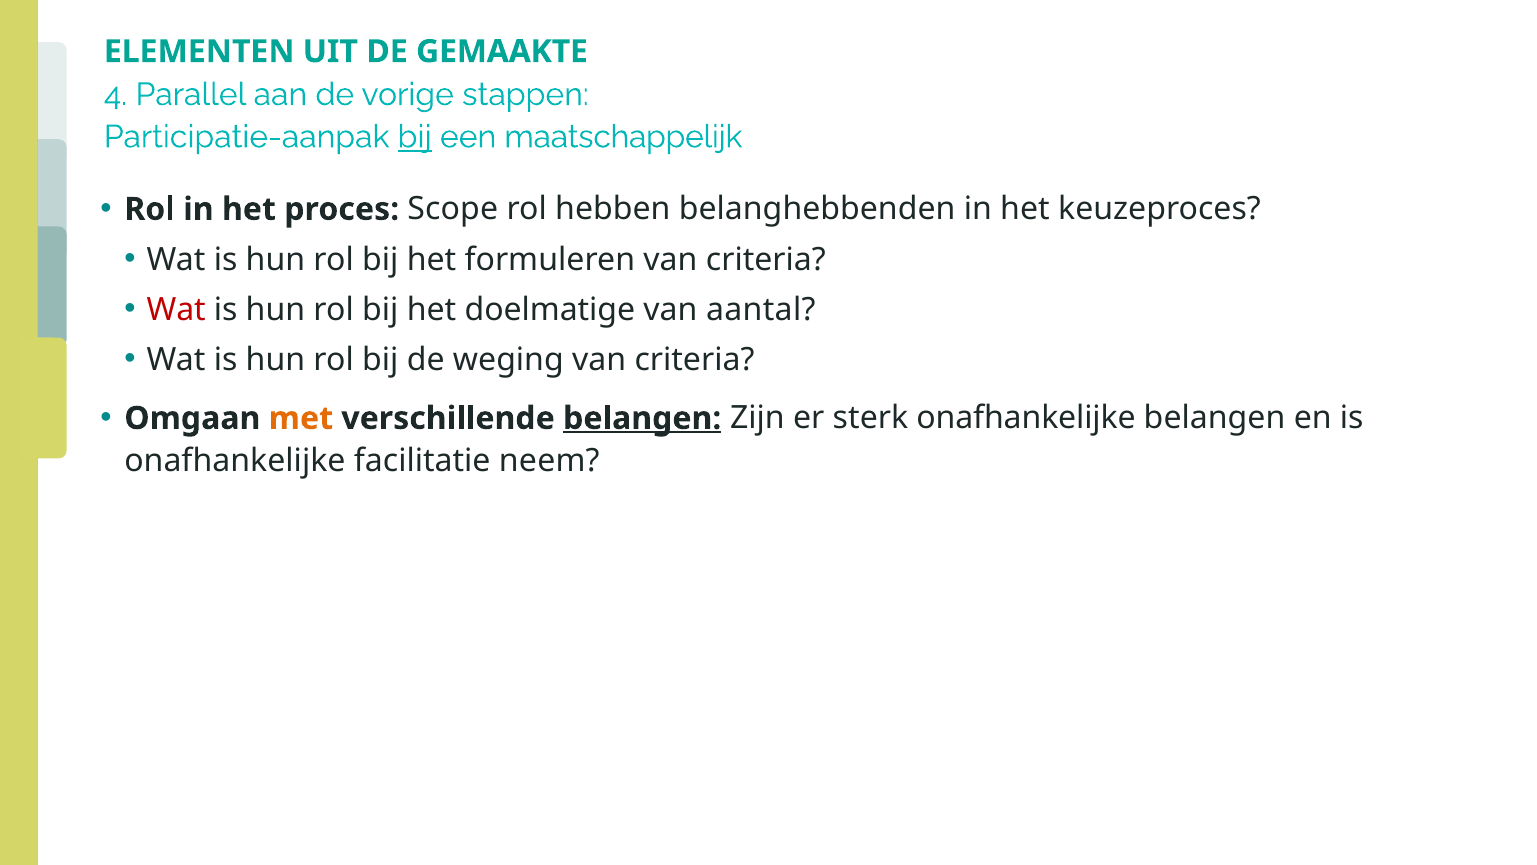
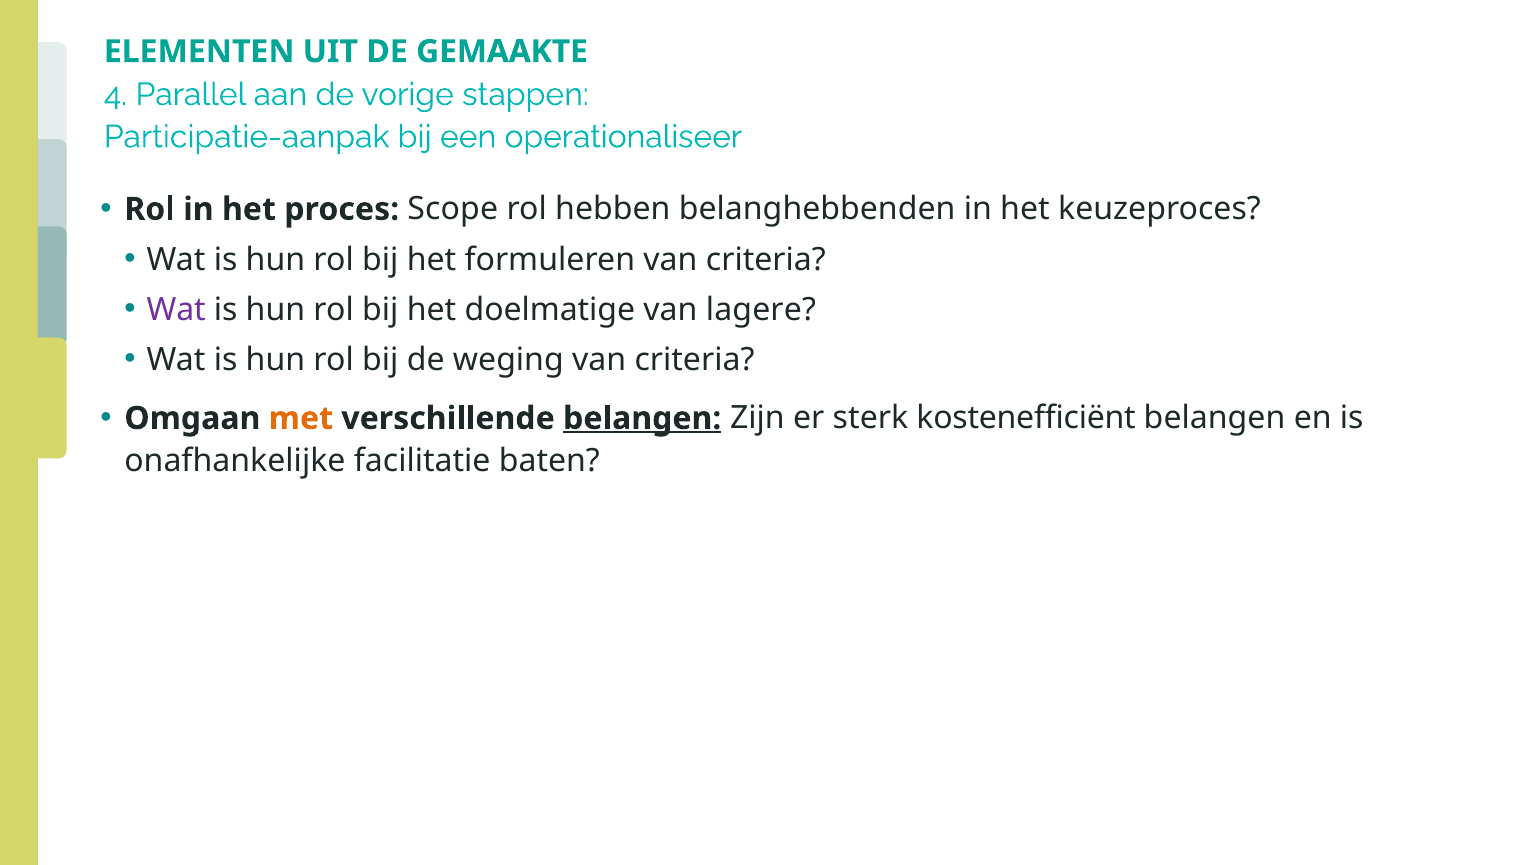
bij at (415, 137) underline: present -> none
maatschappelijk: maatschappelijk -> operationaliseer
Wat at (176, 310) colour: red -> purple
aantal: aantal -> lagere
sterk onafhankelijke: onafhankelijke -> kostenefficiënt
neem: neem -> baten
